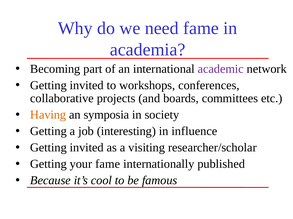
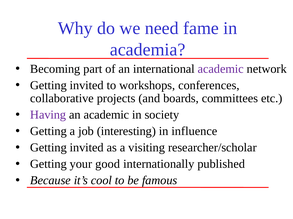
Having colour: orange -> purple
an symposia: symposia -> academic
your fame: fame -> good
